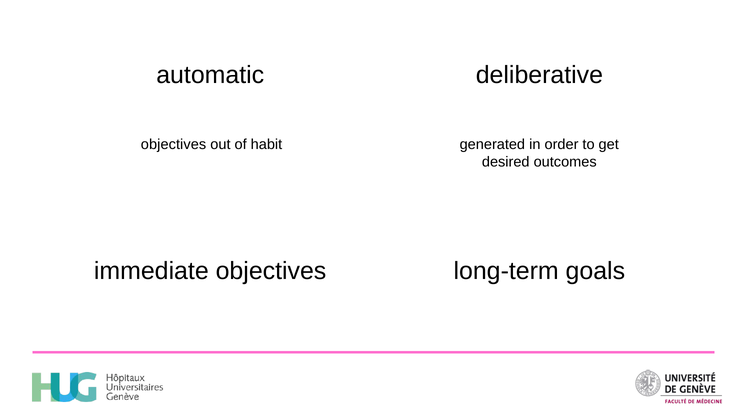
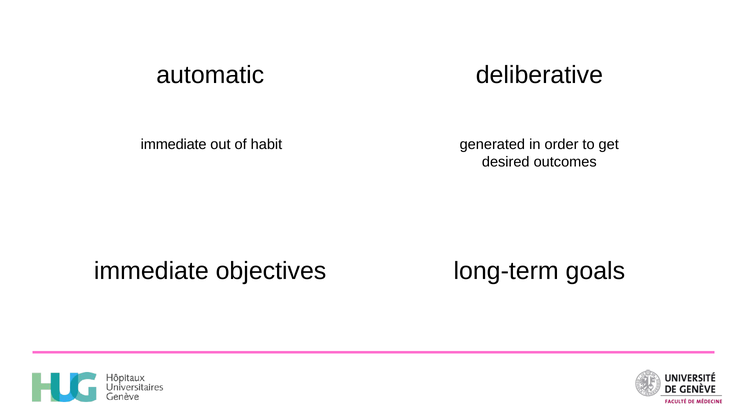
objectives at (174, 144): objectives -> immediate
